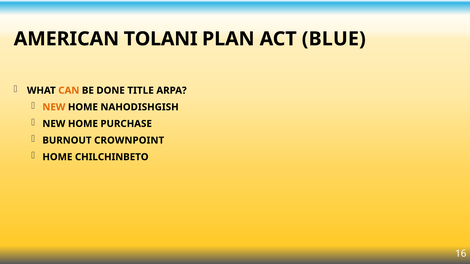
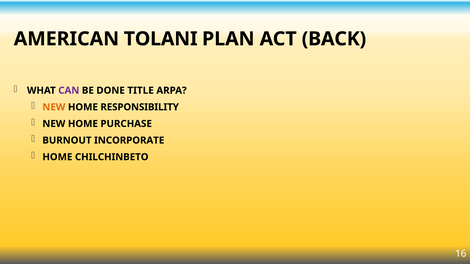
BLUE: BLUE -> BACK
CAN colour: orange -> purple
NAHODISHGISH: NAHODISHGISH -> RESPONSIBILITY
CROWNPOINT: CROWNPOINT -> INCORPORATE
